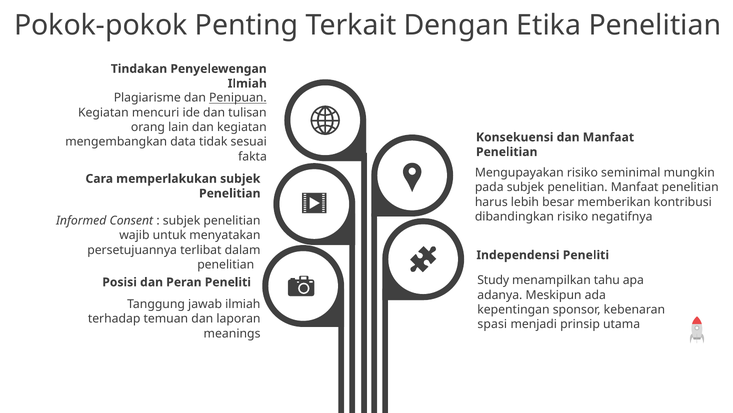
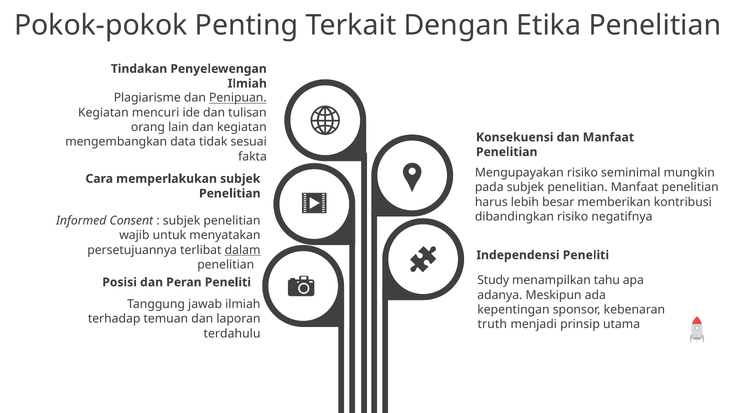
dalam underline: none -> present
spasi: spasi -> truth
meanings: meanings -> terdahulu
